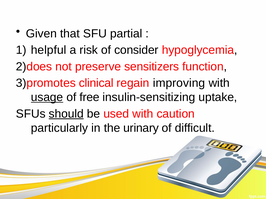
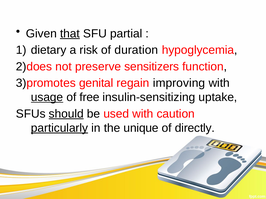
that underline: none -> present
helpful: helpful -> dietary
consider: consider -> duration
clinical: clinical -> genital
particularly underline: none -> present
urinary: urinary -> unique
difficult: difficult -> directly
